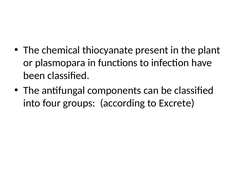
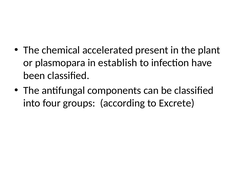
thiocyanate: thiocyanate -> accelerated
functions: functions -> establish
